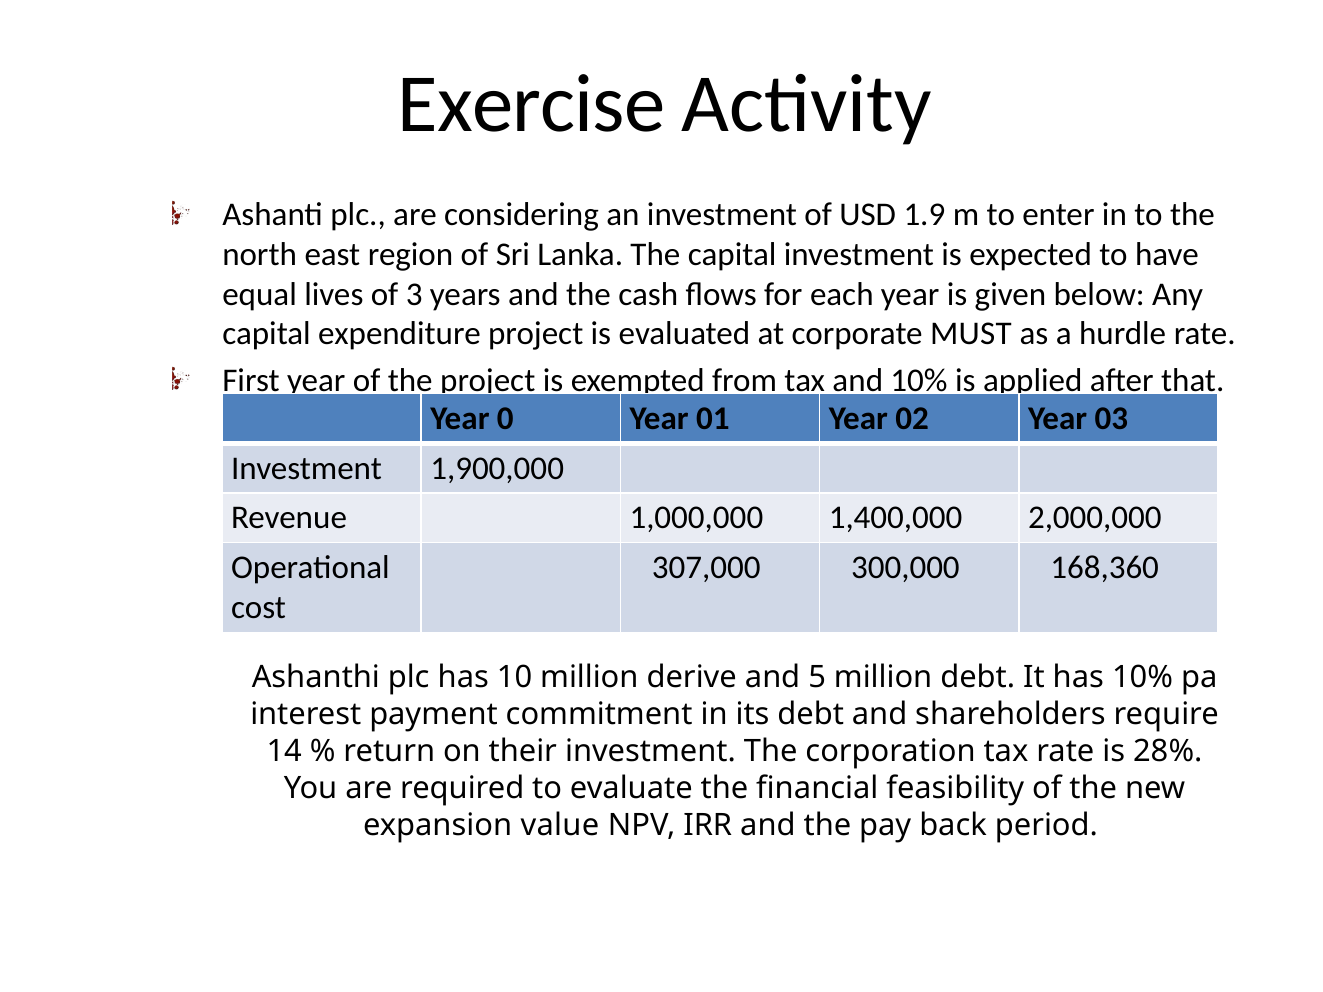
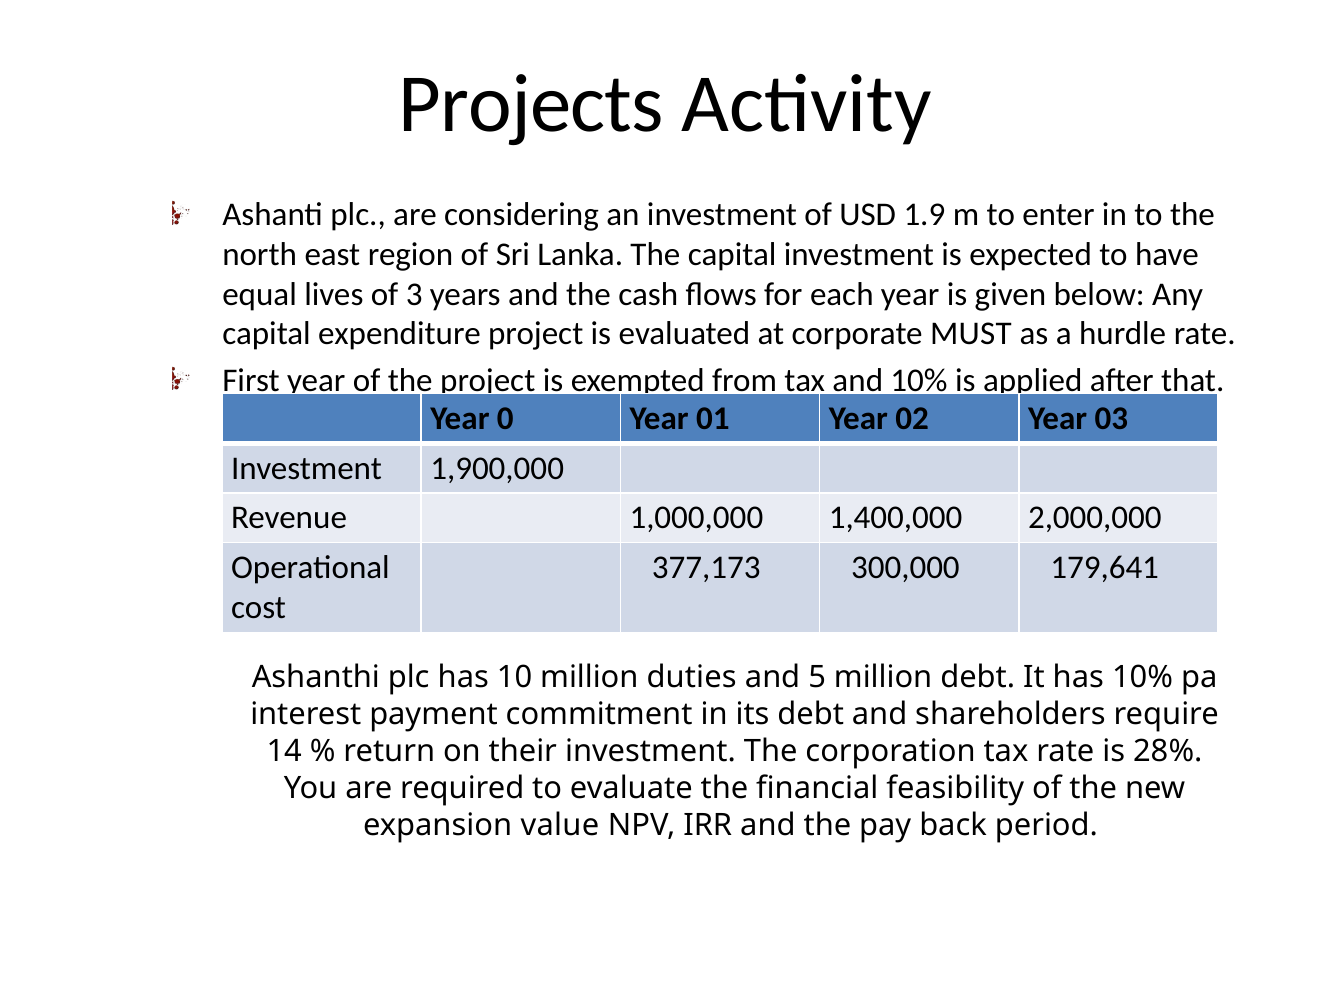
Exercise: Exercise -> Projects
307,000: 307,000 -> 377,173
168,360: 168,360 -> 179,641
derive: derive -> duties
